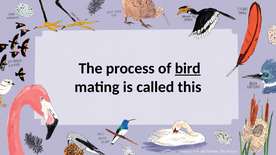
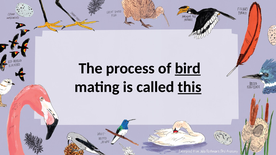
this underline: none -> present
